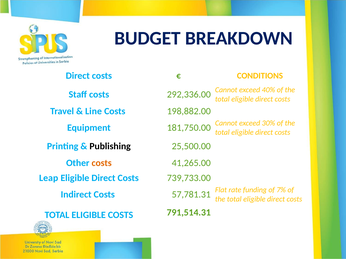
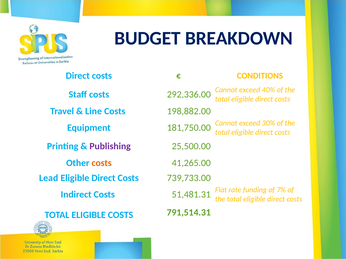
Publishing colour: black -> purple
Leap: Leap -> Lead
57,781.31: 57,781.31 -> 51,481.31
